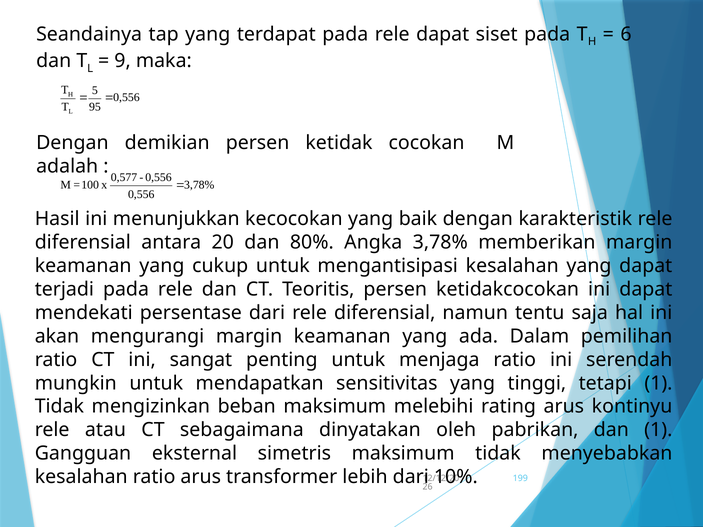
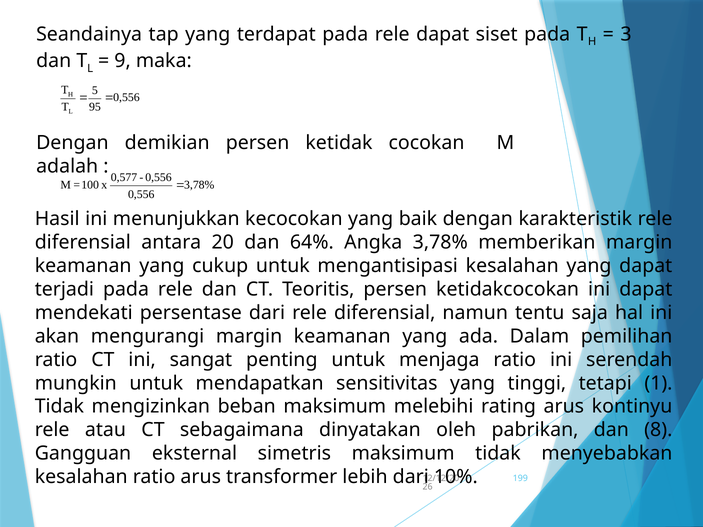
6: 6 -> 3
80%: 80% -> 64%
dan 1: 1 -> 8
